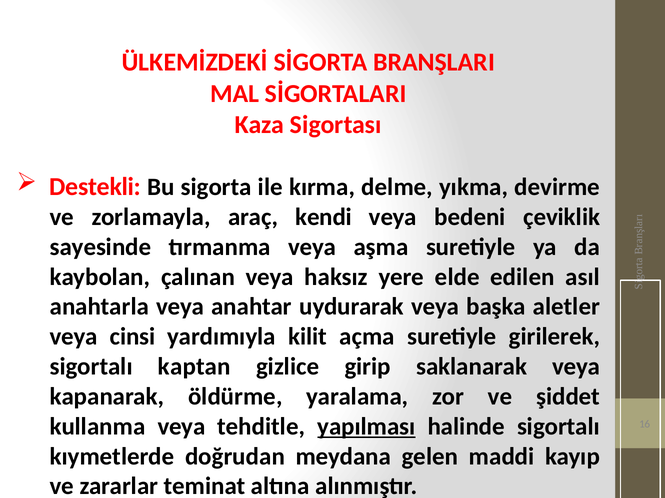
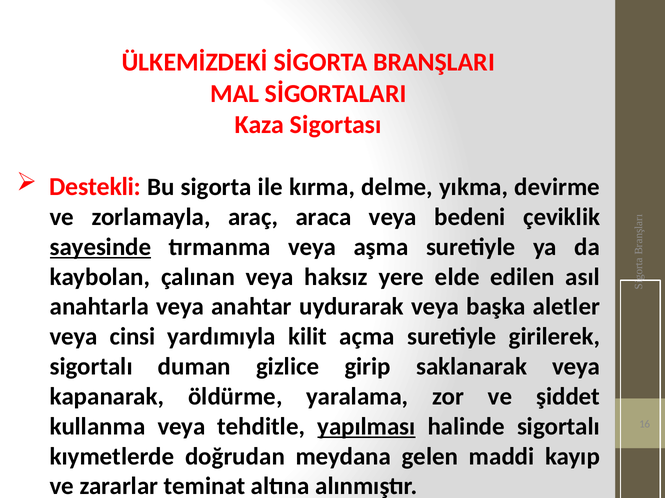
kendi: kendi -> araca
sayesinde underline: none -> present
kaptan: kaptan -> duman
